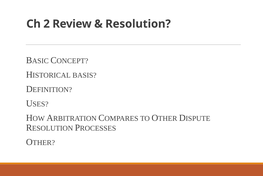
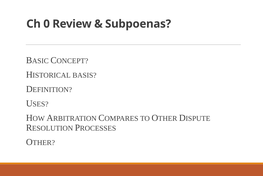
2: 2 -> 0
Resolution: Resolution -> Subpoenas
